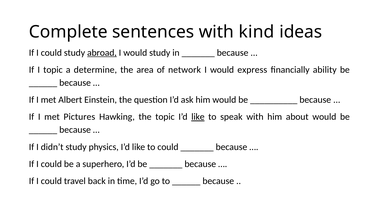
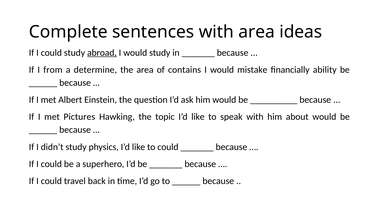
with kind: kind -> area
I topic: topic -> from
network: network -> contains
express: express -> mistake
like at (198, 117) underline: present -> none
